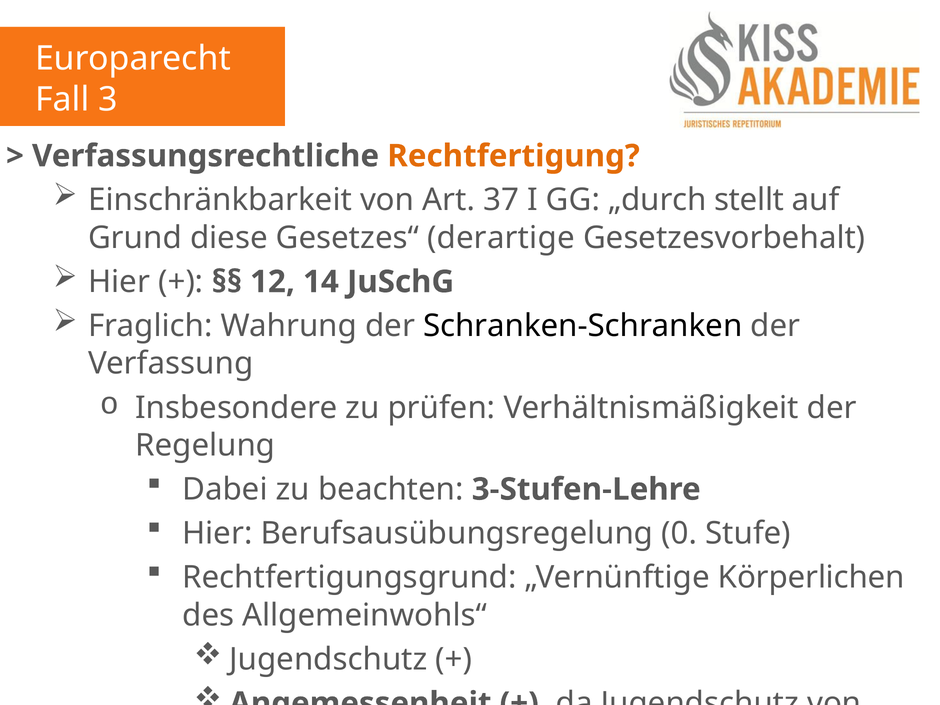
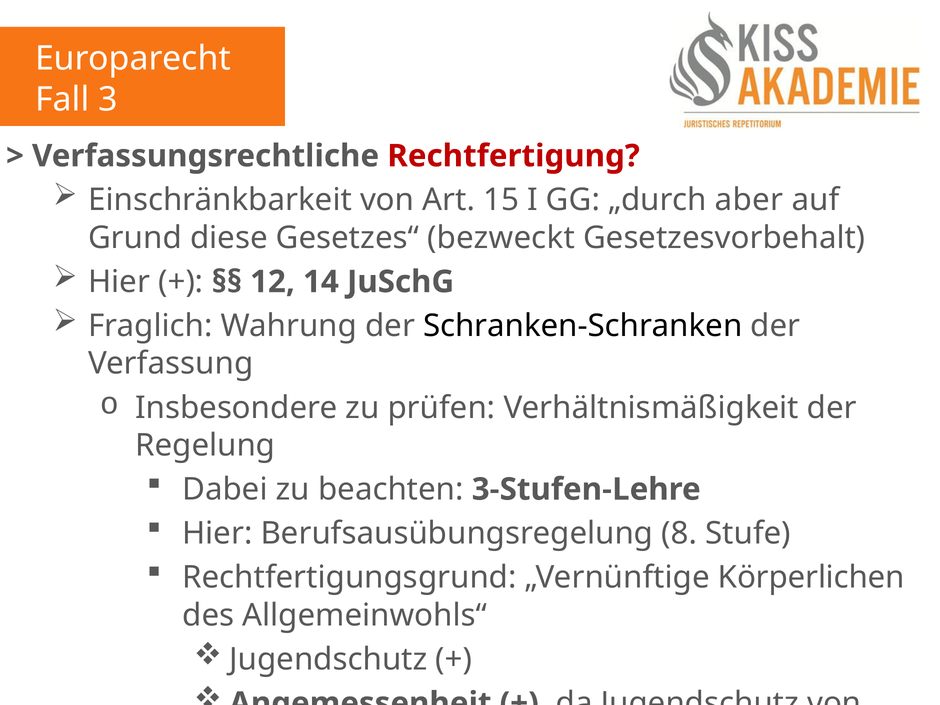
Rechtfertigung colour: orange -> red
37: 37 -> 15
stellt: stellt -> aber
derartige: derartige -> bezweckt
0: 0 -> 8
